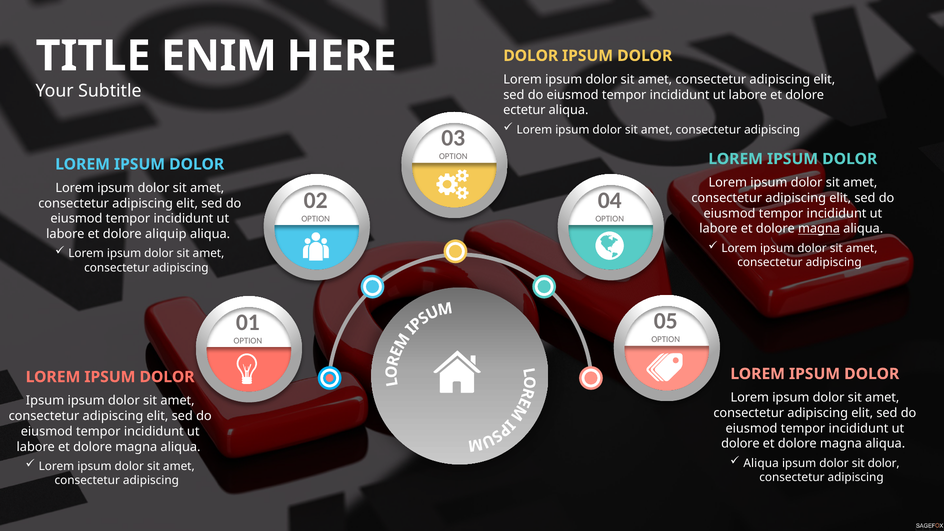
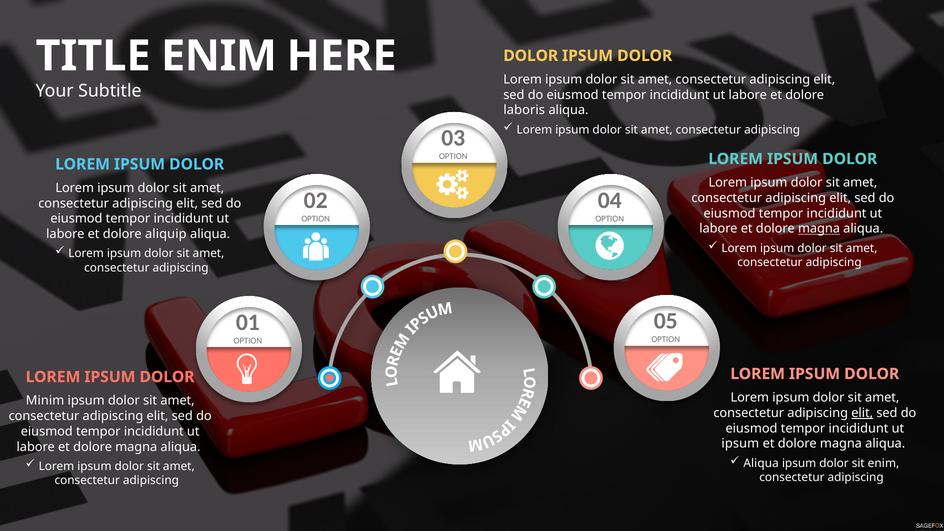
ectetur: ectetur -> laboris
Ipsum at (45, 401): Ipsum -> Minim
elit at (862, 413) underline: none -> present
dolore at (740, 444): dolore -> ipsum
sit dolor: dolor -> enim
